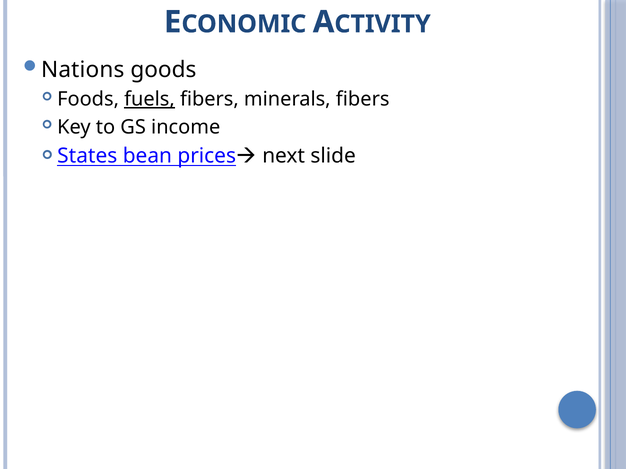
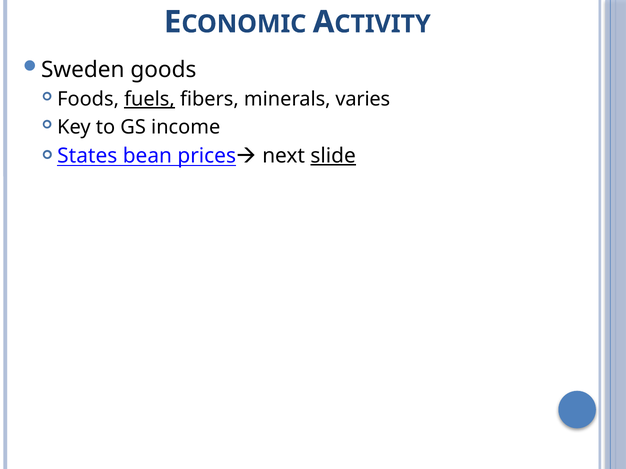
Nations: Nations -> Sweden
minerals fibers: fibers -> varies
slide underline: none -> present
